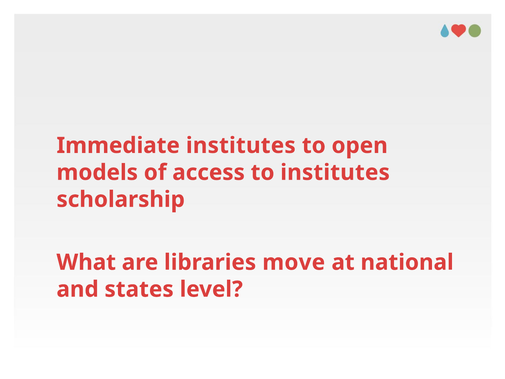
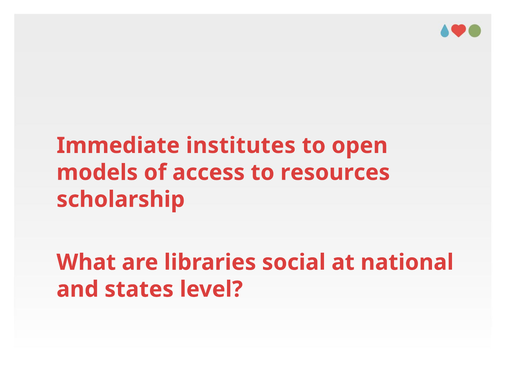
to institutes: institutes -> resources
move: move -> social
